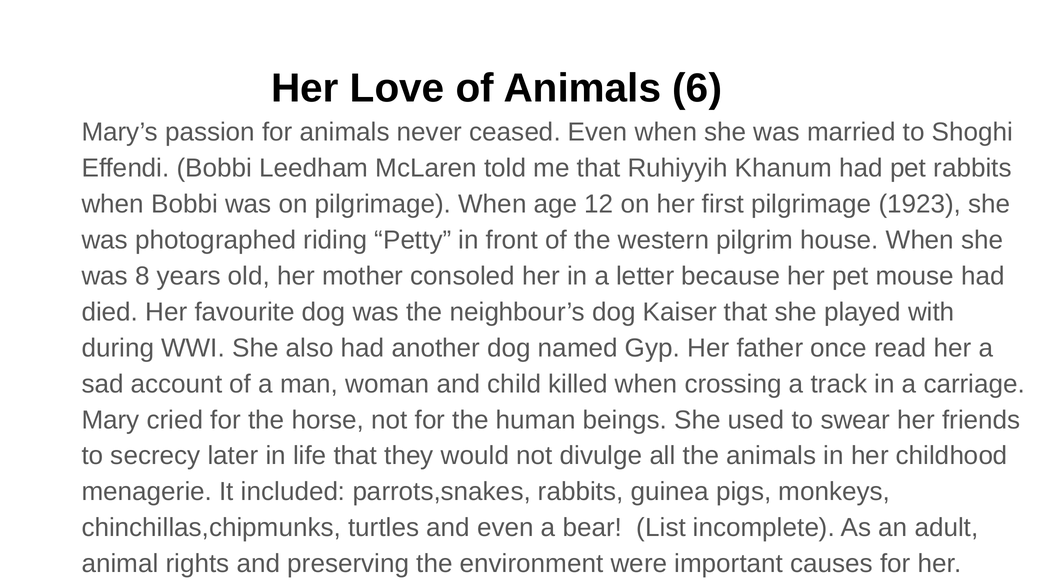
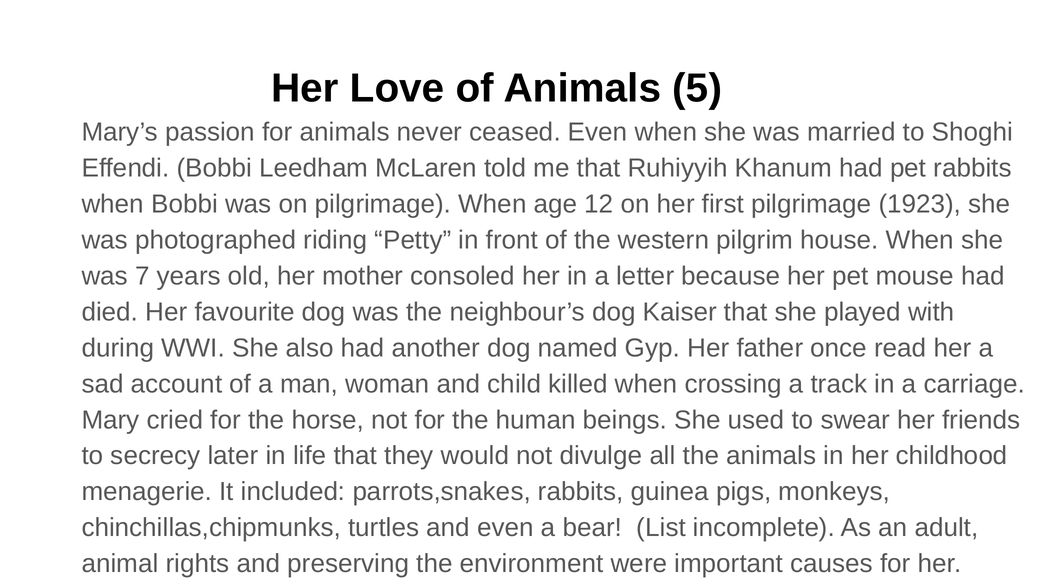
6: 6 -> 5
8: 8 -> 7
